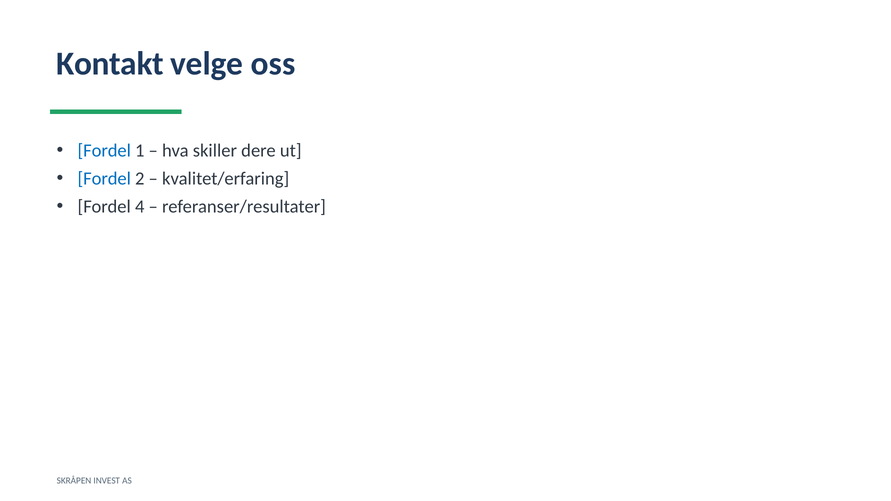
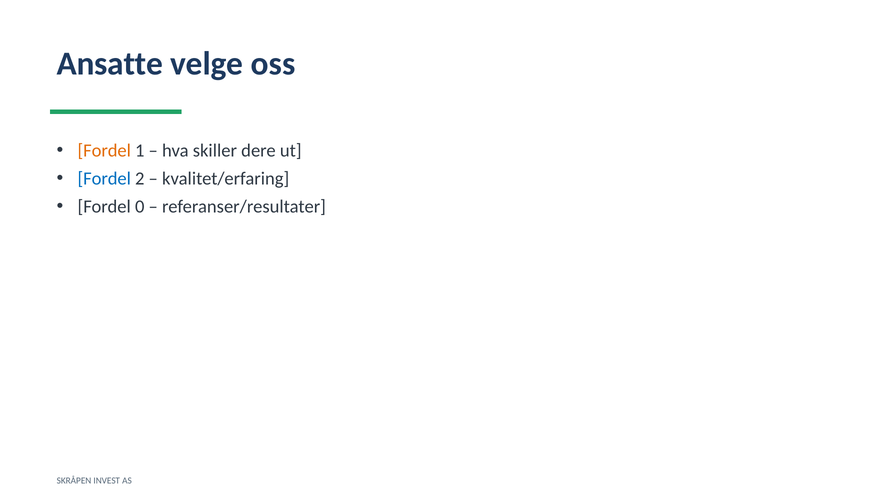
Kontakt: Kontakt -> Ansatte
Fordel at (104, 151) colour: blue -> orange
4: 4 -> 0
